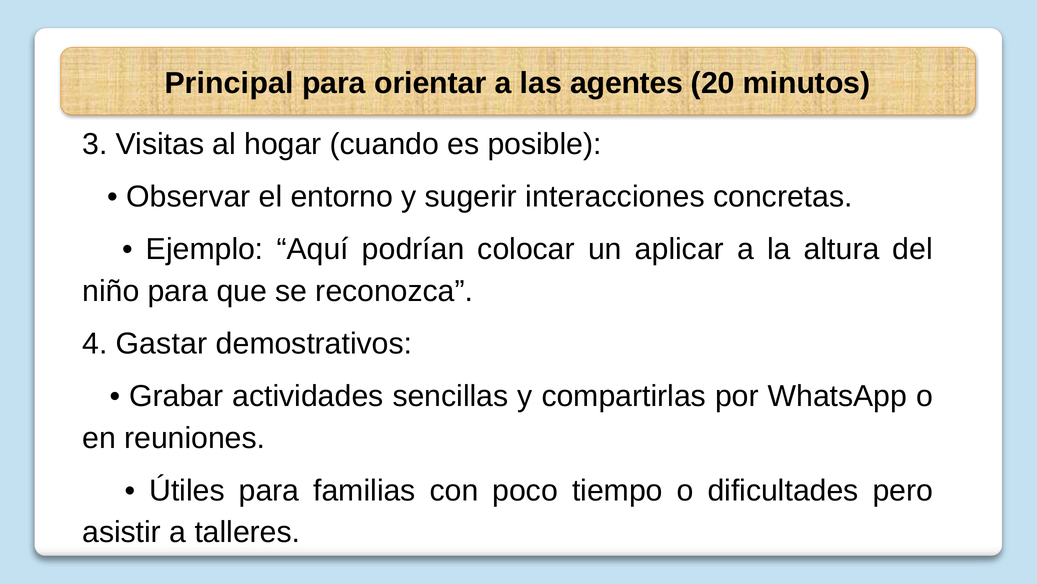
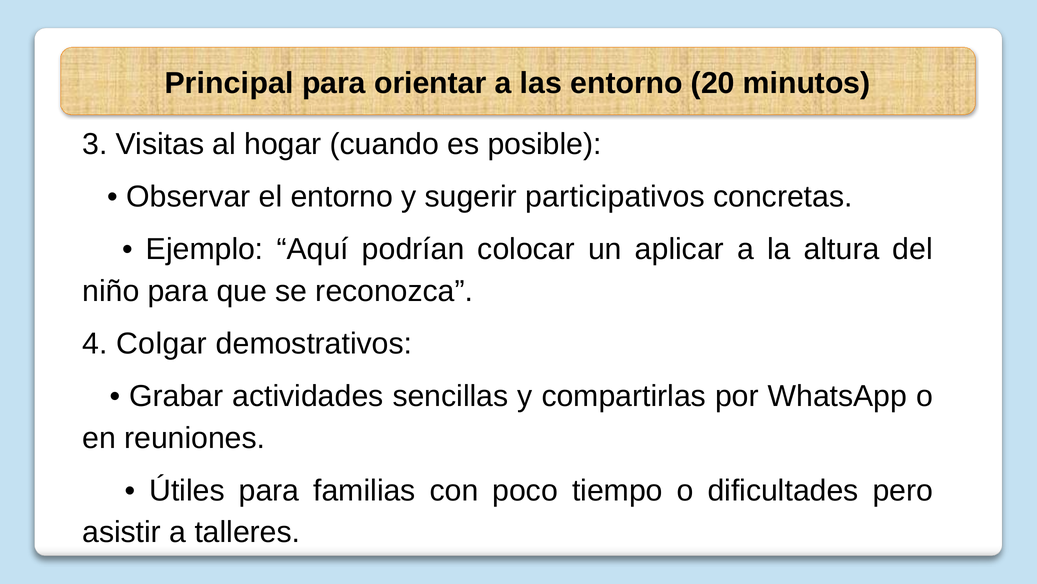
las agentes: agentes -> entorno
interacciones: interacciones -> participativos
Gastar: Gastar -> Colgar
